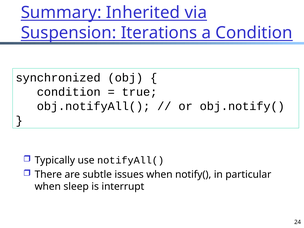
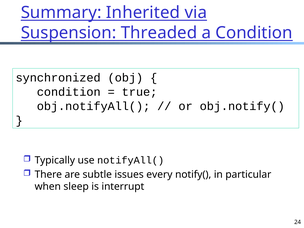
Iterations: Iterations -> Threaded
issues when: when -> every
